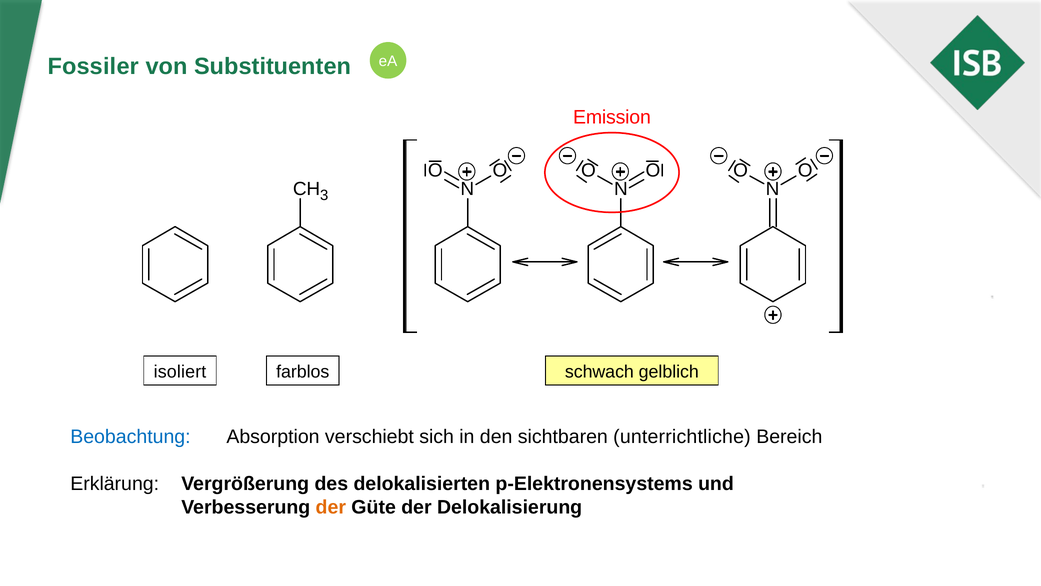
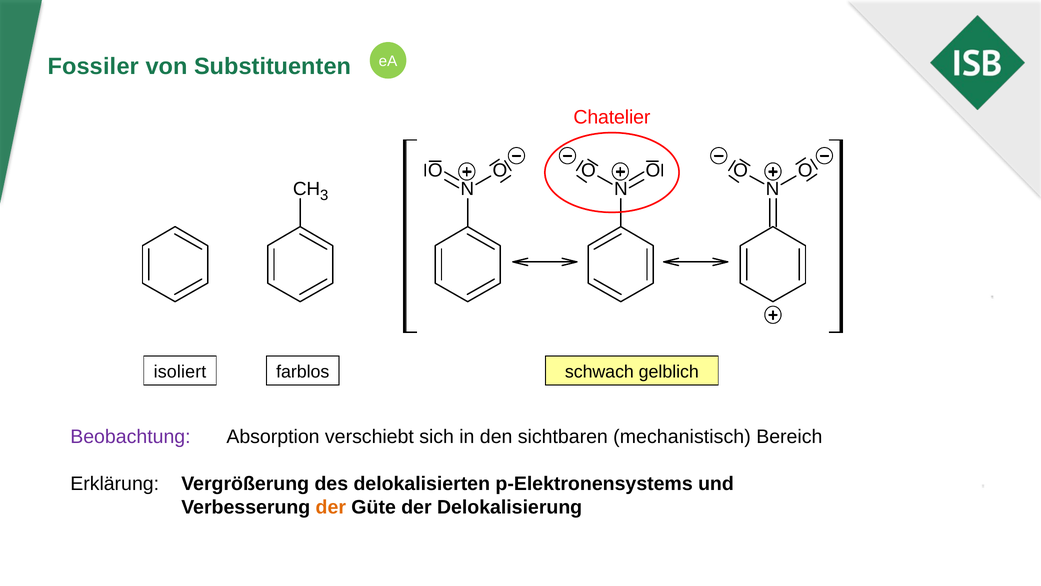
Emission: Emission -> Chatelier
Beobachtung colour: blue -> purple
unterrichtliche: unterrichtliche -> mechanistisch
